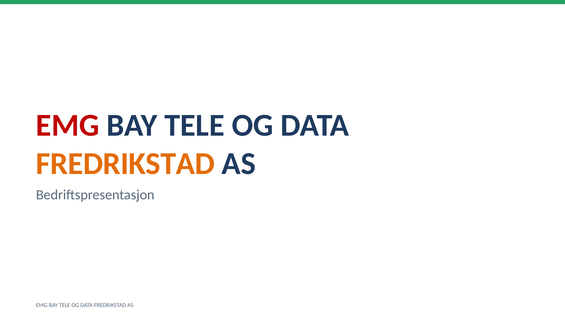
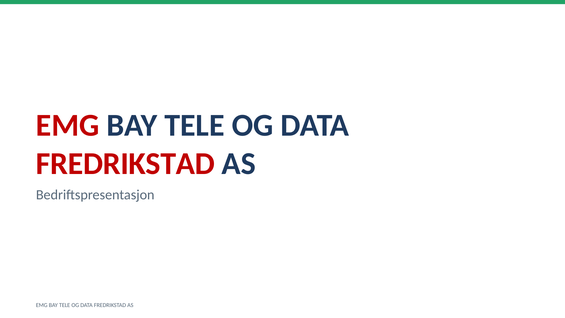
FREDRIKSTAD at (125, 163) colour: orange -> red
